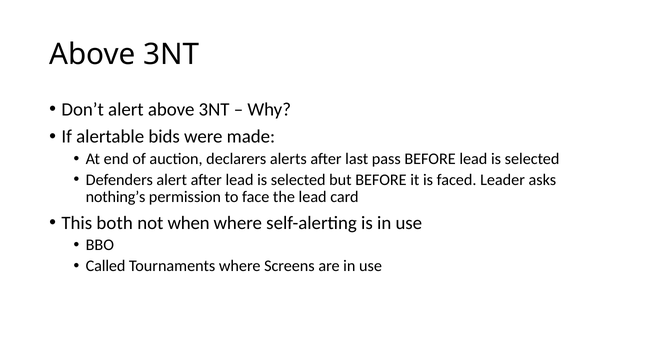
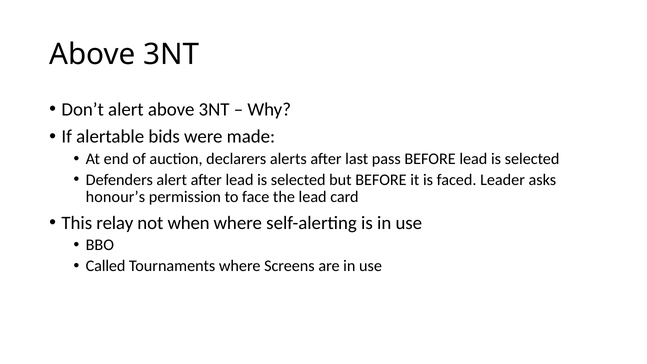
nothing’s: nothing’s -> honour’s
both: both -> relay
